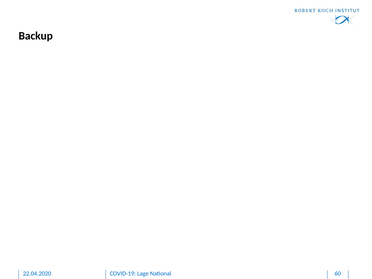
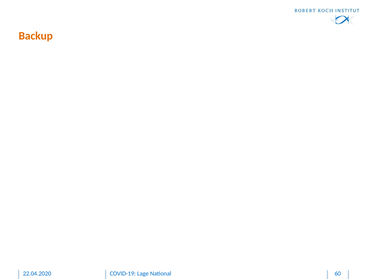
Backup colour: black -> orange
